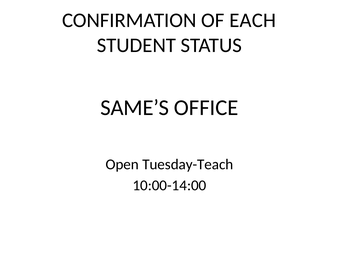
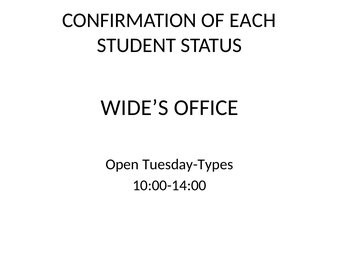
SAME’S: SAME’S -> WIDE’S
Tuesday-Teach: Tuesday-Teach -> Tuesday-Types
